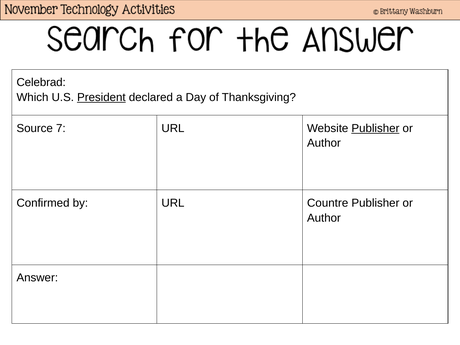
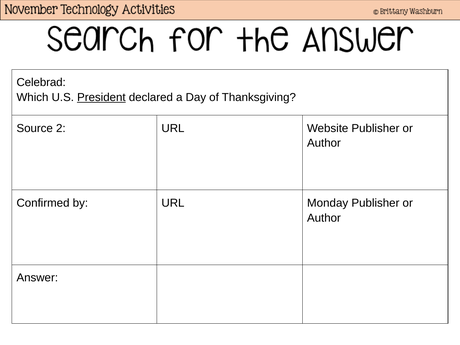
7: 7 -> 2
Publisher at (375, 128) underline: present -> none
Countre: Countre -> Monday
